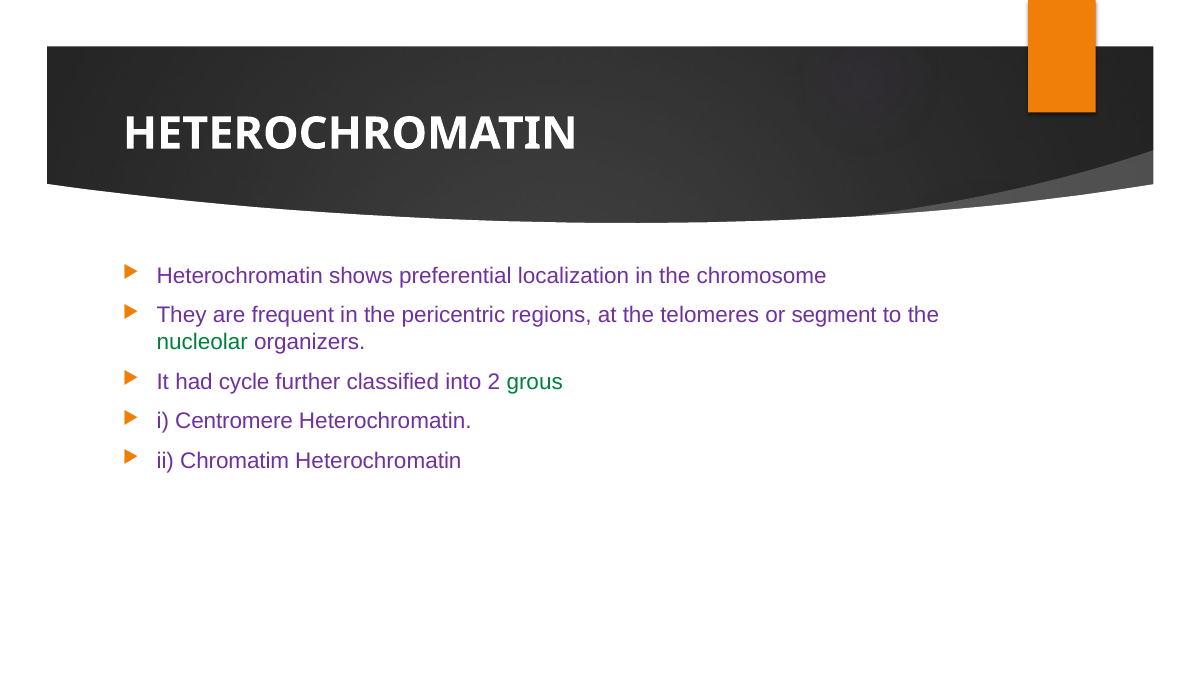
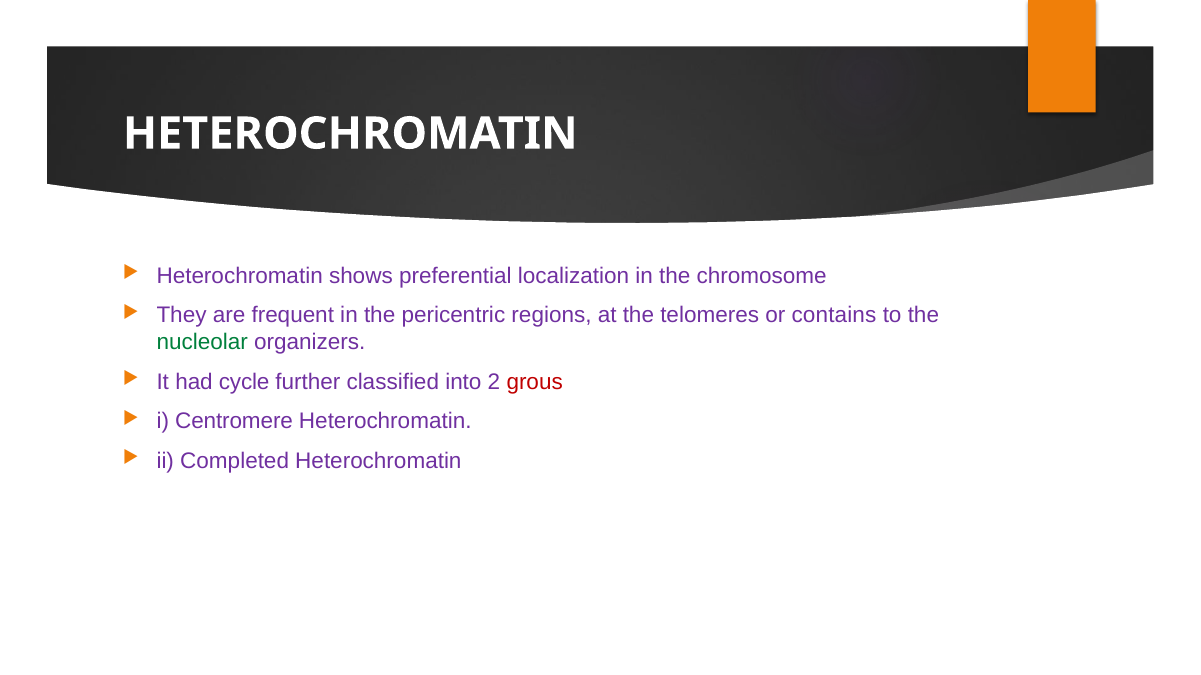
segment: segment -> contains
grous colour: green -> red
Chromatim: Chromatim -> Completed
